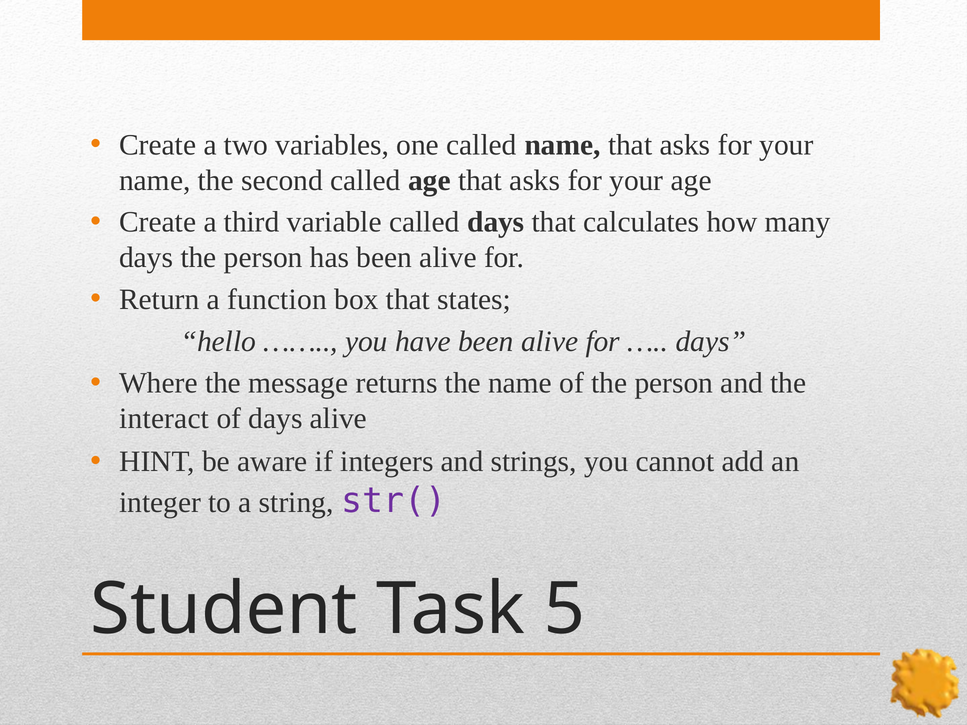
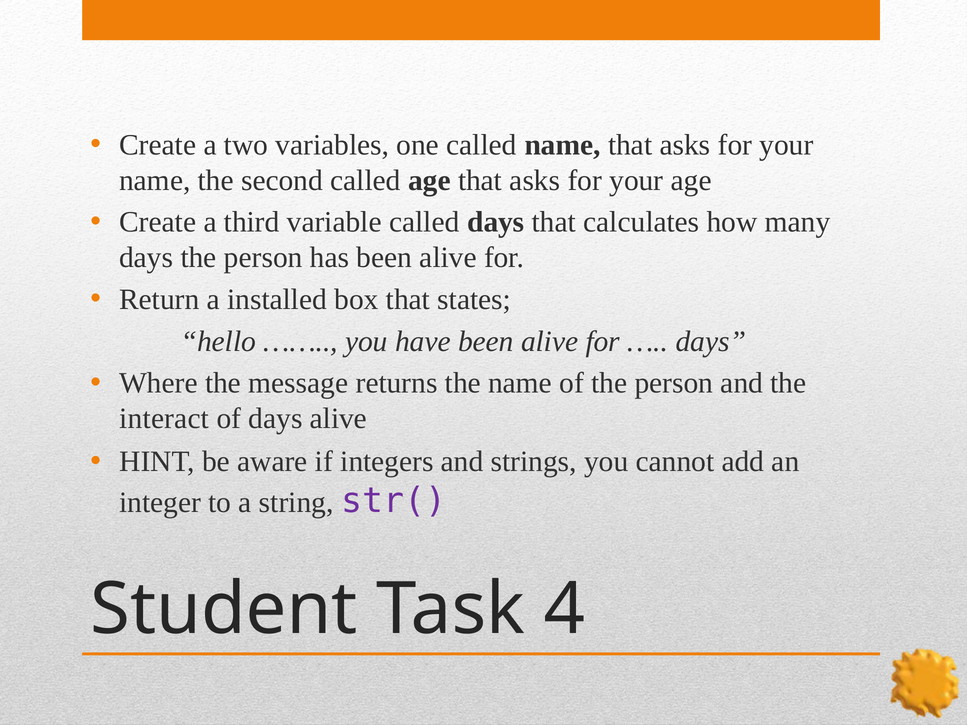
function: function -> installed
5: 5 -> 4
